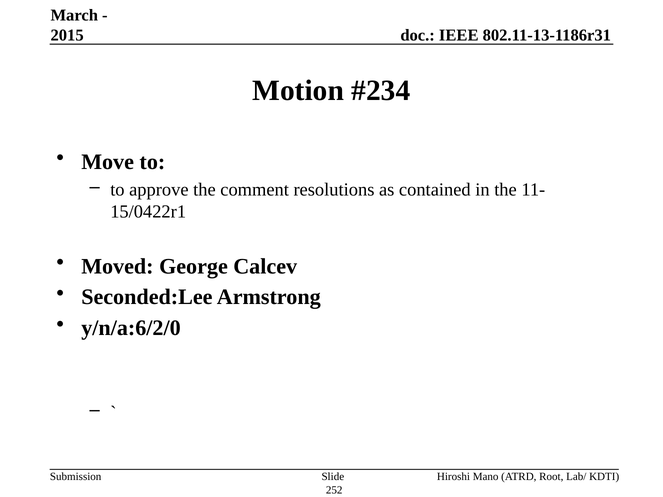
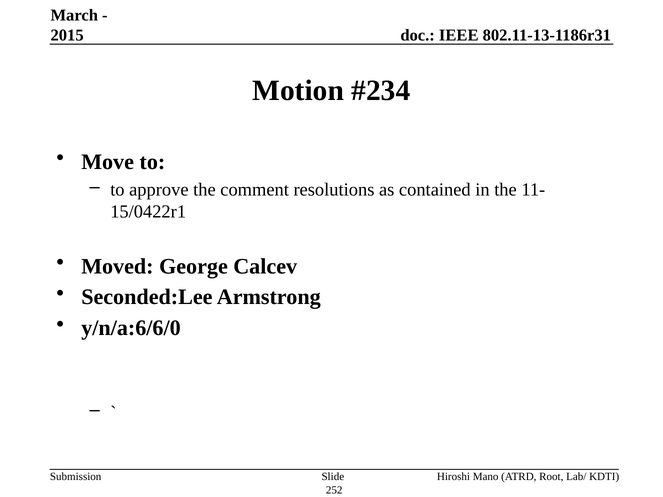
y/n/a:6/2/0: y/n/a:6/2/0 -> y/n/a:6/6/0
